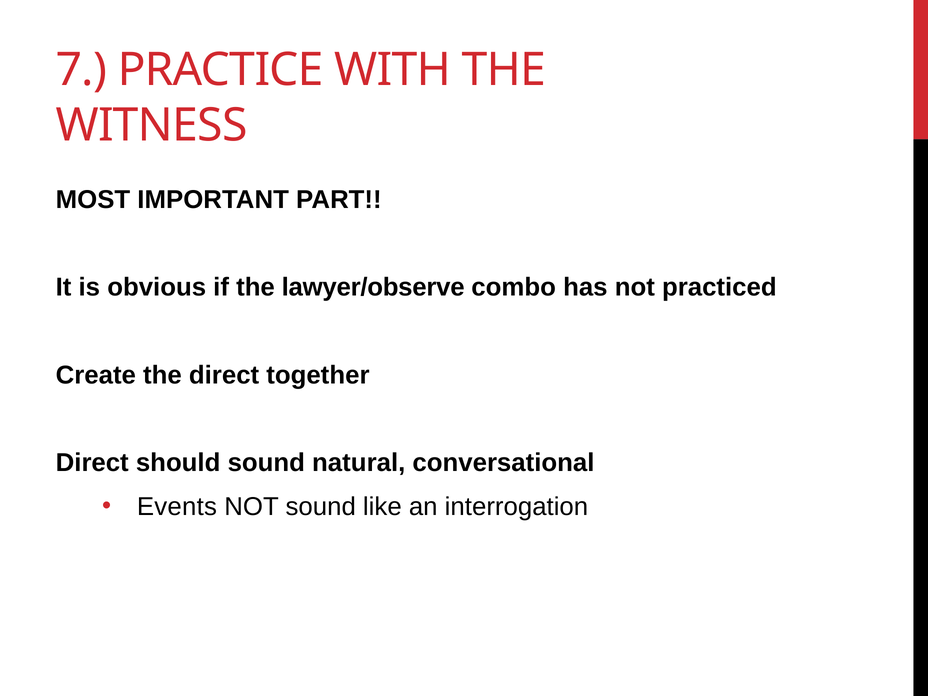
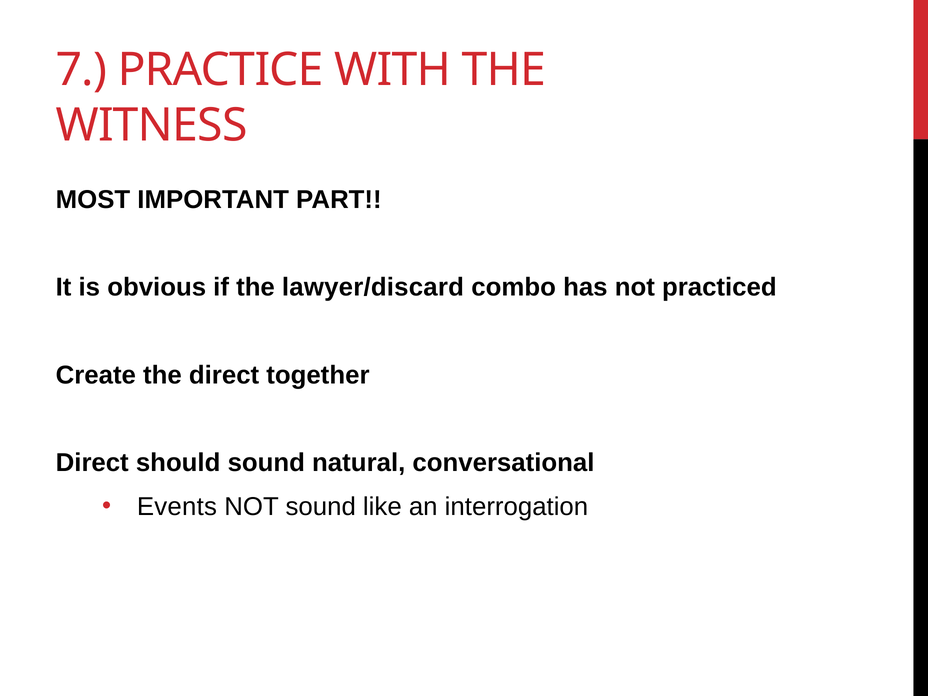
lawyer/observe: lawyer/observe -> lawyer/discard
